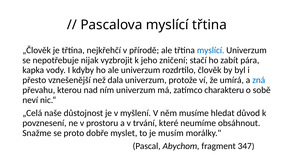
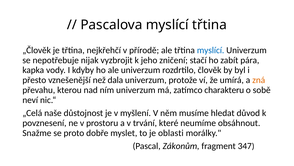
zná colour: blue -> orange
musím: musím -> oblasti
Abychom: Abychom -> Zákonům
